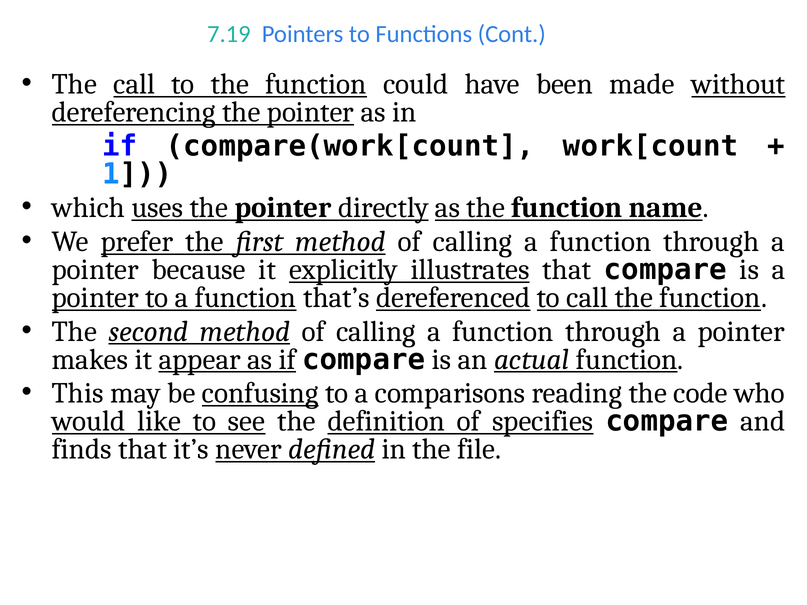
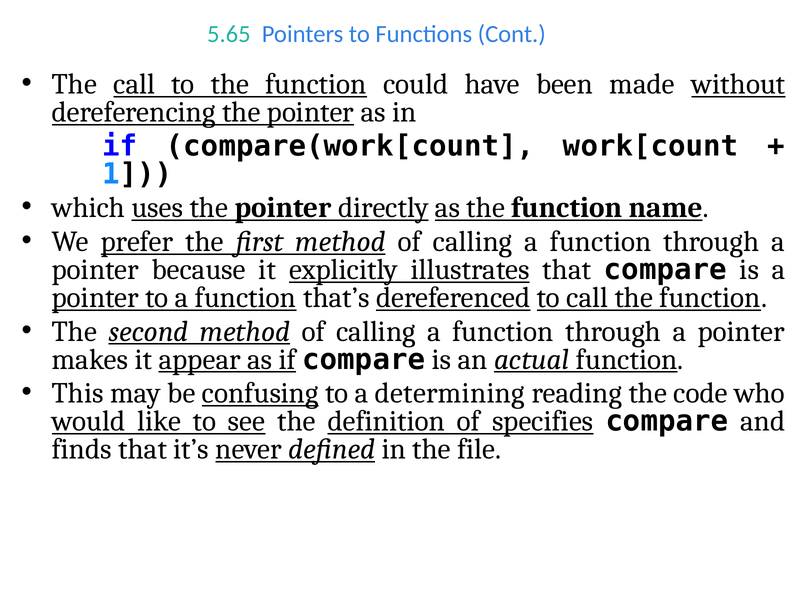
7.19: 7.19 -> 5.65
comparisons: comparisons -> determining
